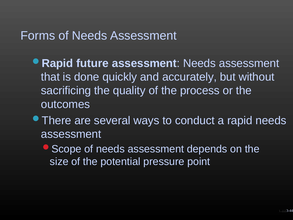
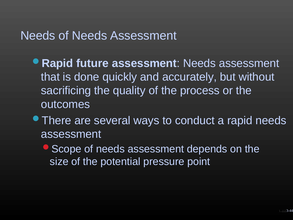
Forms at (38, 36): Forms -> Needs
